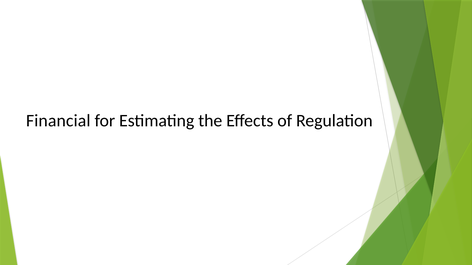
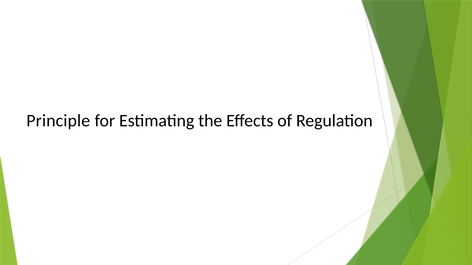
Financial: Financial -> Principle
